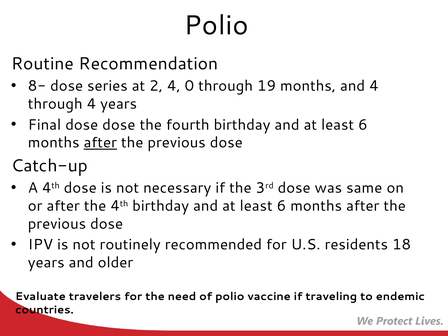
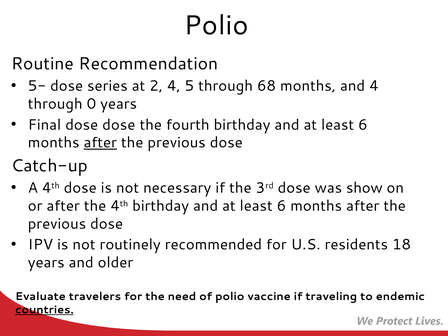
8-: 8- -> 5-
0: 0 -> 5
19: 19 -> 68
through 4: 4 -> 0
same: same -> show
countries underline: none -> present
